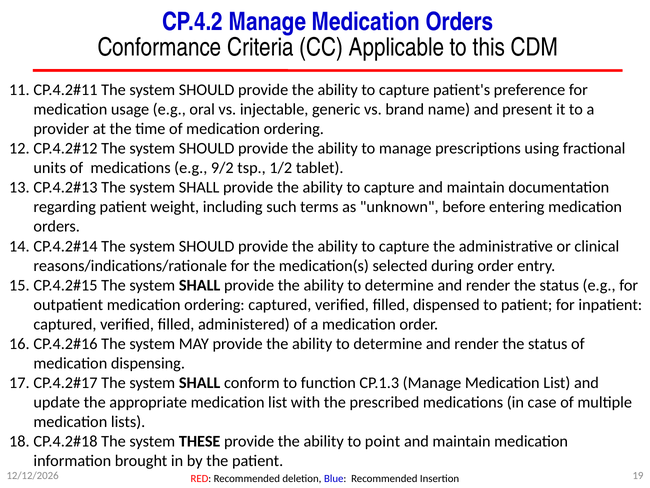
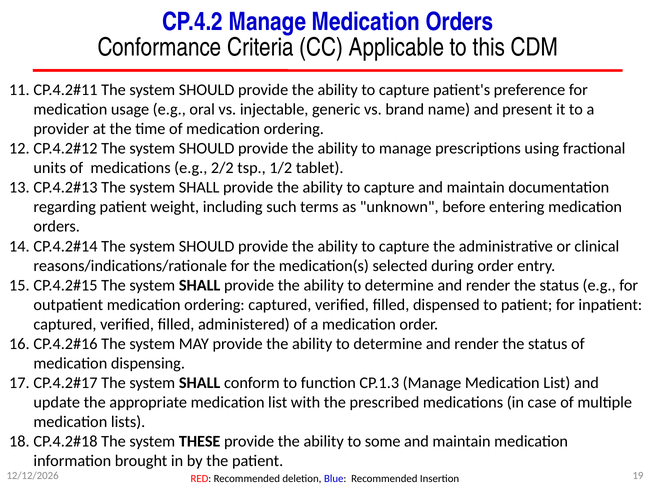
9/2: 9/2 -> 2/2
point: point -> some
